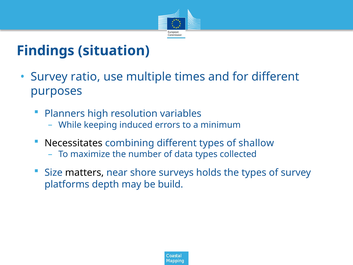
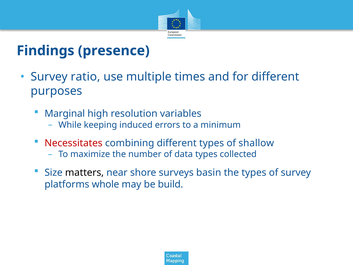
situation: situation -> presence
Planners: Planners -> Marginal
Necessitates colour: black -> red
holds: holds -> basin
depth: depth -> whole
